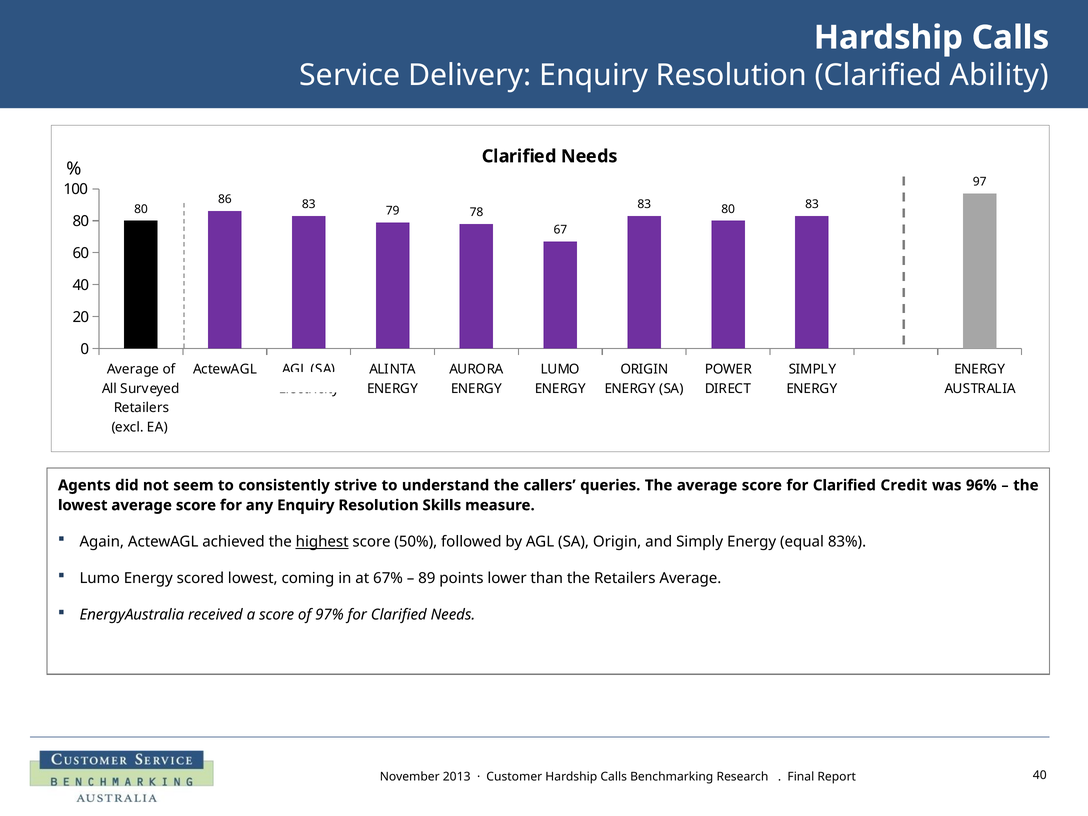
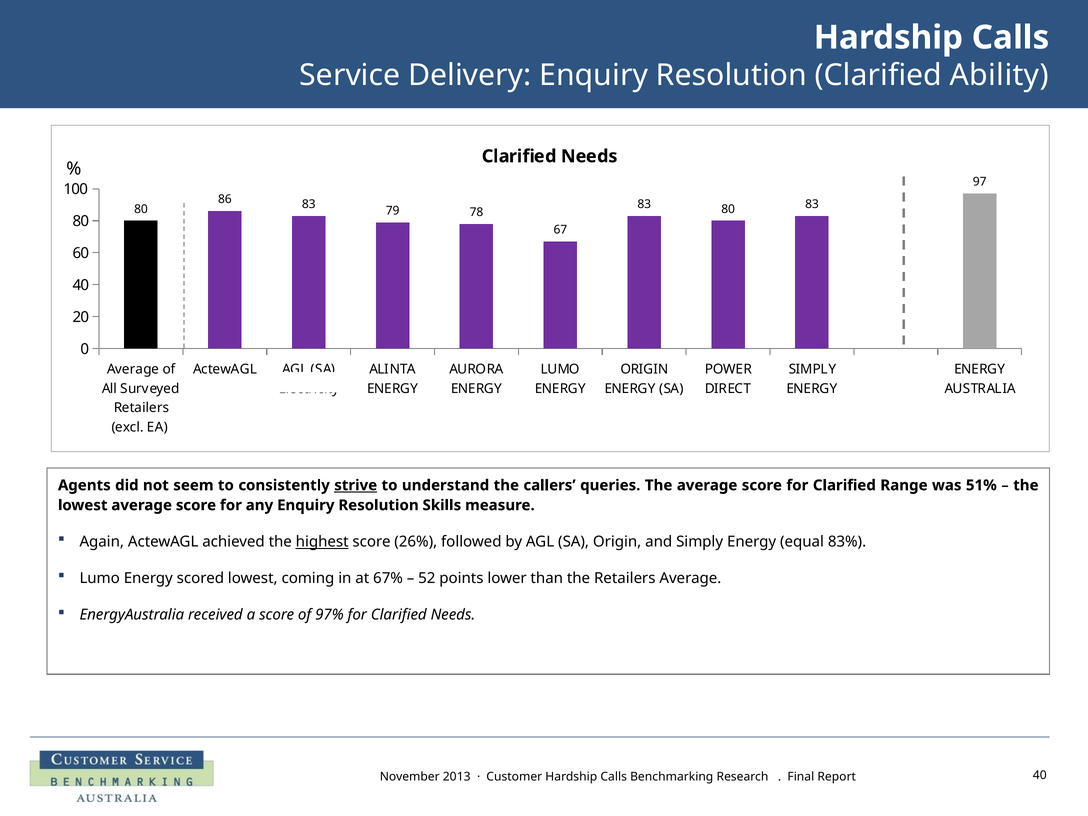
strive underline: none -> present
Credit: Credit -> Range
96%: 96% -> 51%
50%: 50% -> 26%
89: 89 -> 52
